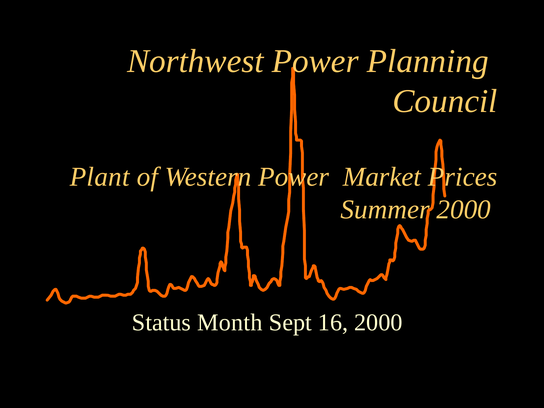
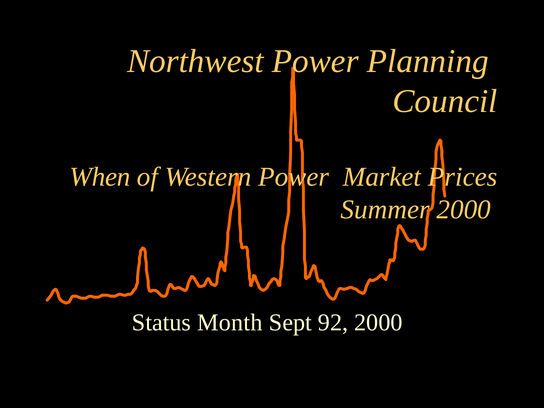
Plant: Plant -> When
16: 16 -> 92
